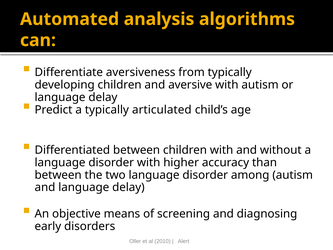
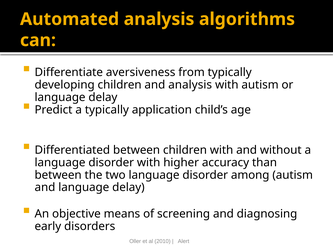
and aversive: aversive -> analysis
articulated: articulated -> application
